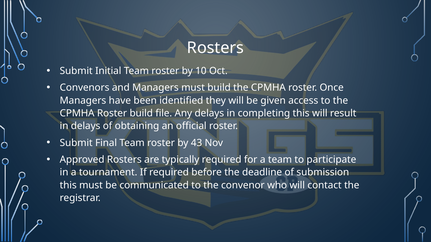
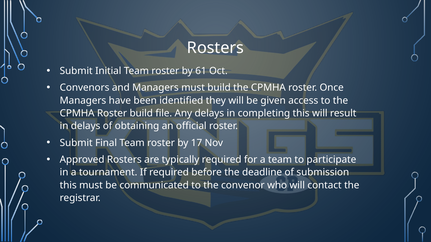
10: 10 -> 61
43: 43 -> 17
